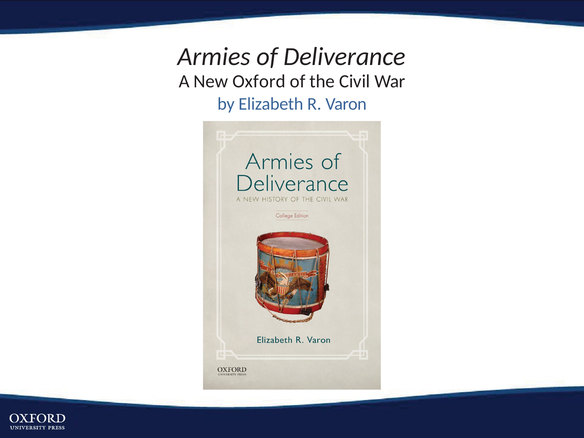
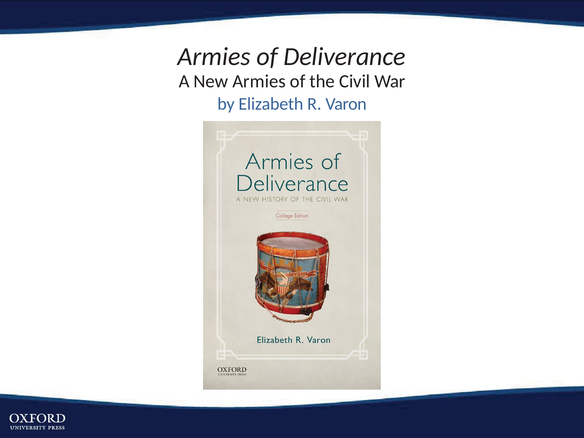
New Oxford: Oxford -> Armies
